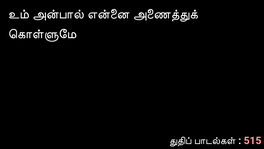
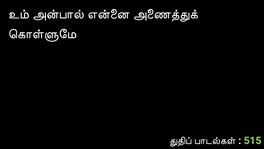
515 colour: pink -> light green
